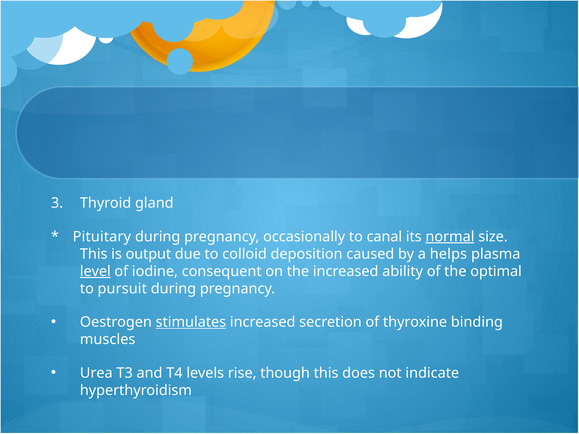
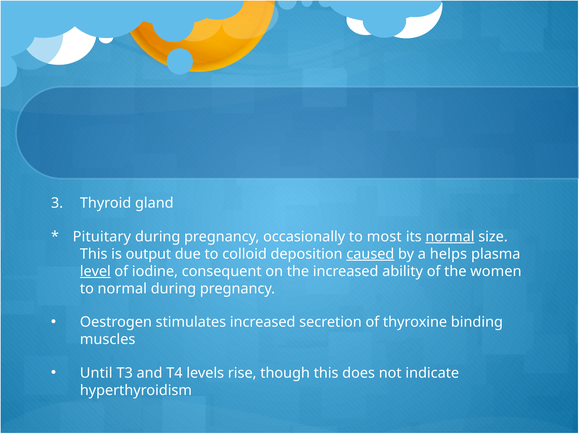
canal: canal -> most
caused underline: none -> present
optimal: optimal -> women
to pursuit: pursuit -> normal
stimulates underline: present -> none
Urea: Urea -> Until
